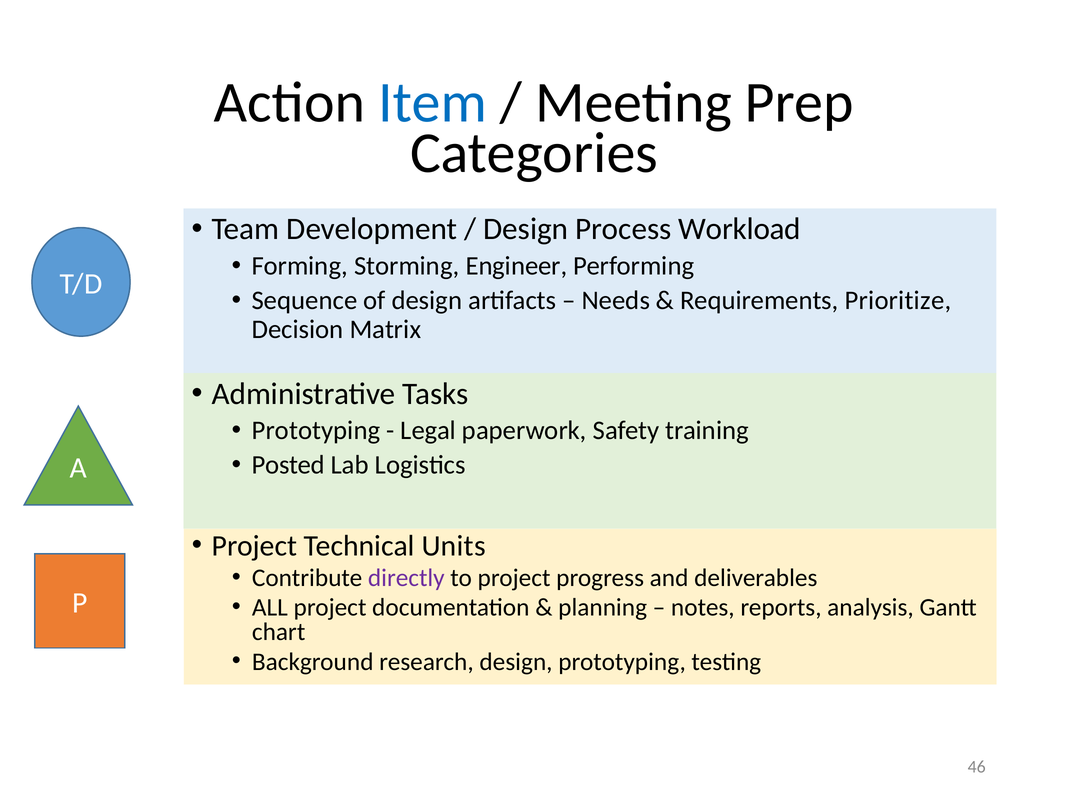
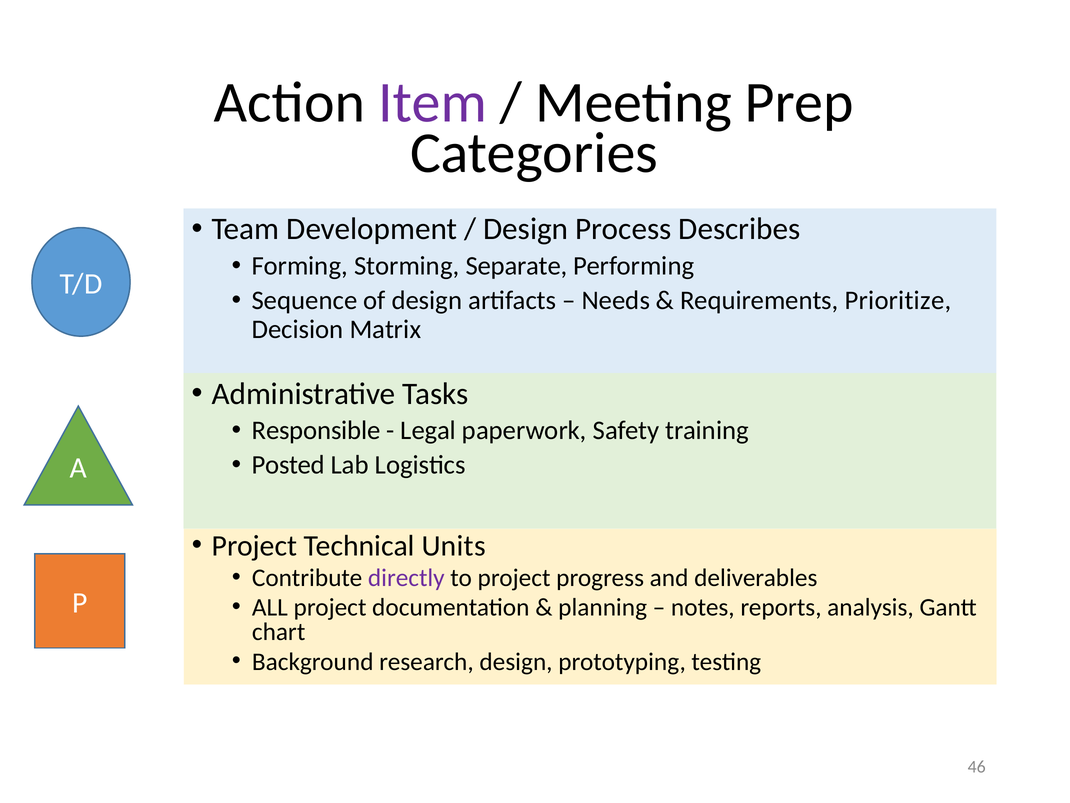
Item colour: blue -> purple
Workload: Workload -> Describes
Engineer: Engineer -> Separate
Prototyping at (316, 430): Prototyping -> Responsible
